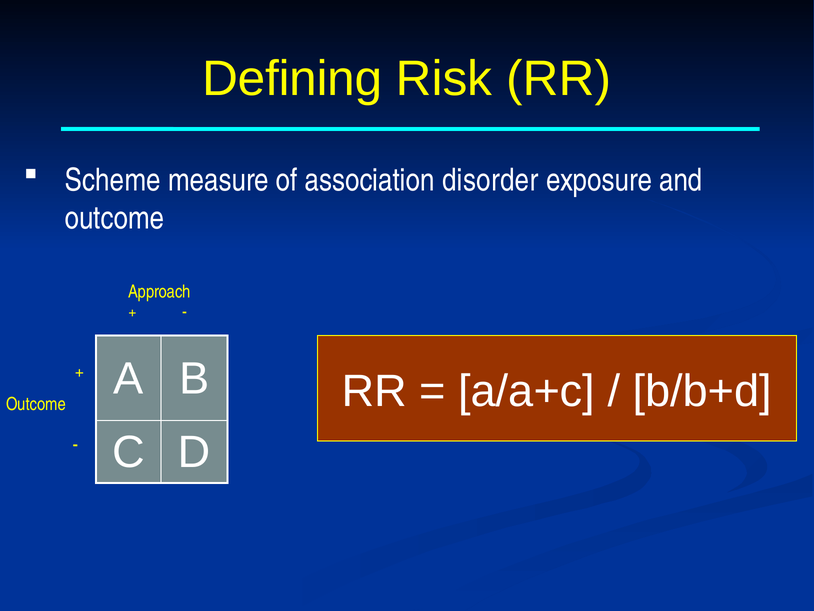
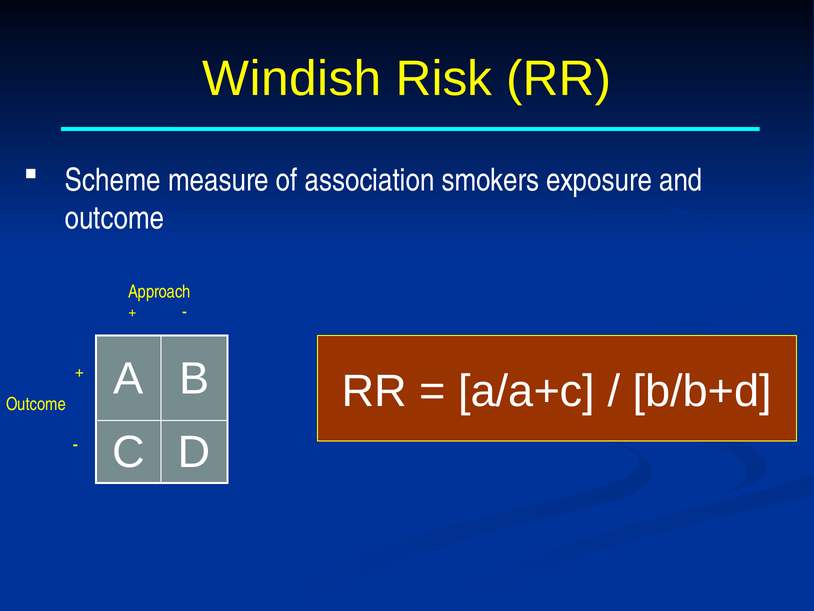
Defining: Defining -> Windish
disorder: disorder -> smokers
